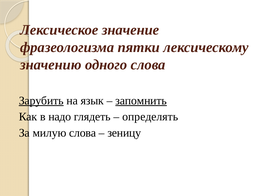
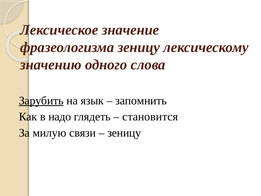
фразеологизма пятки: пятки -> зеницу
запомнить underline: present -> none
определять: определять -> становится
милую слова: слова -> связи
